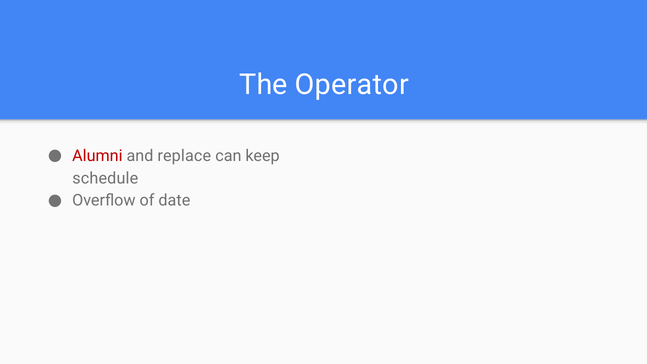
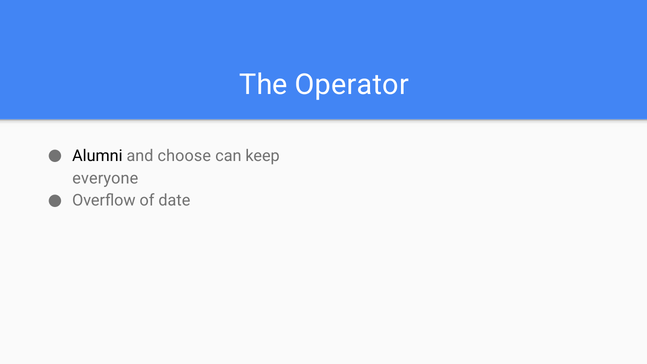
Alumni colour: red -> black
replace: replace -> choose
schedule: schedule -> everyone
